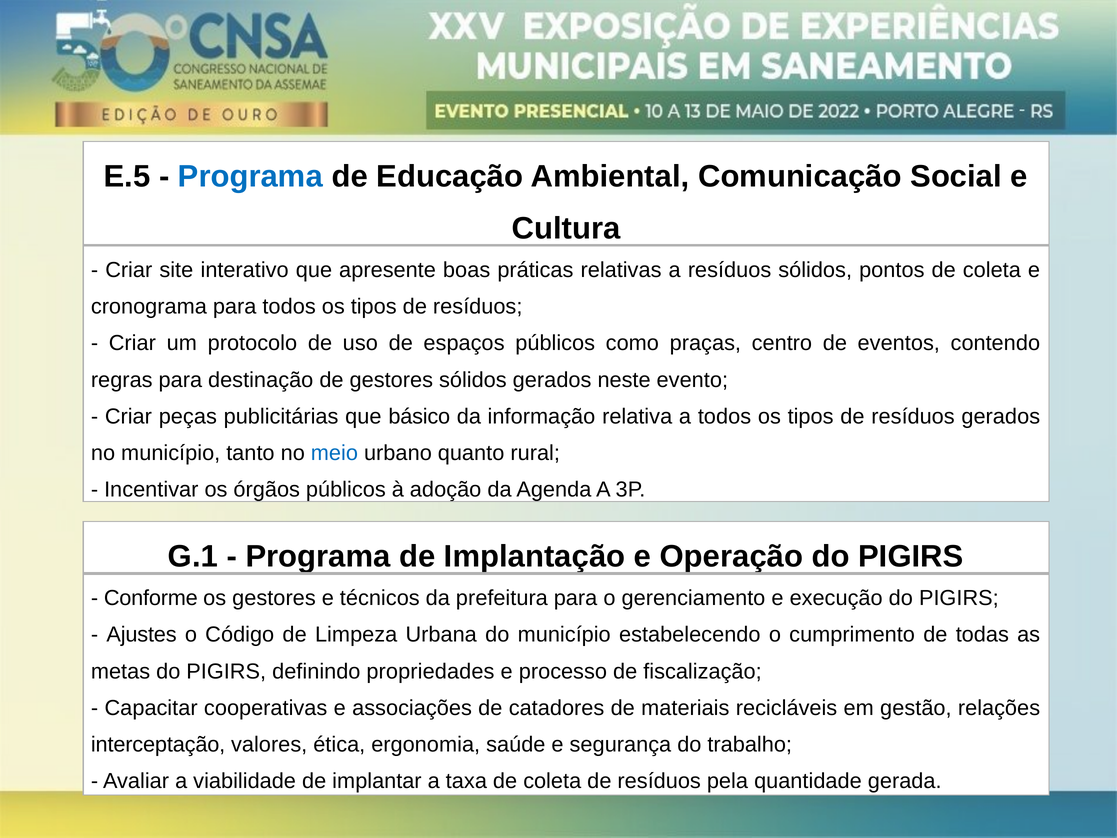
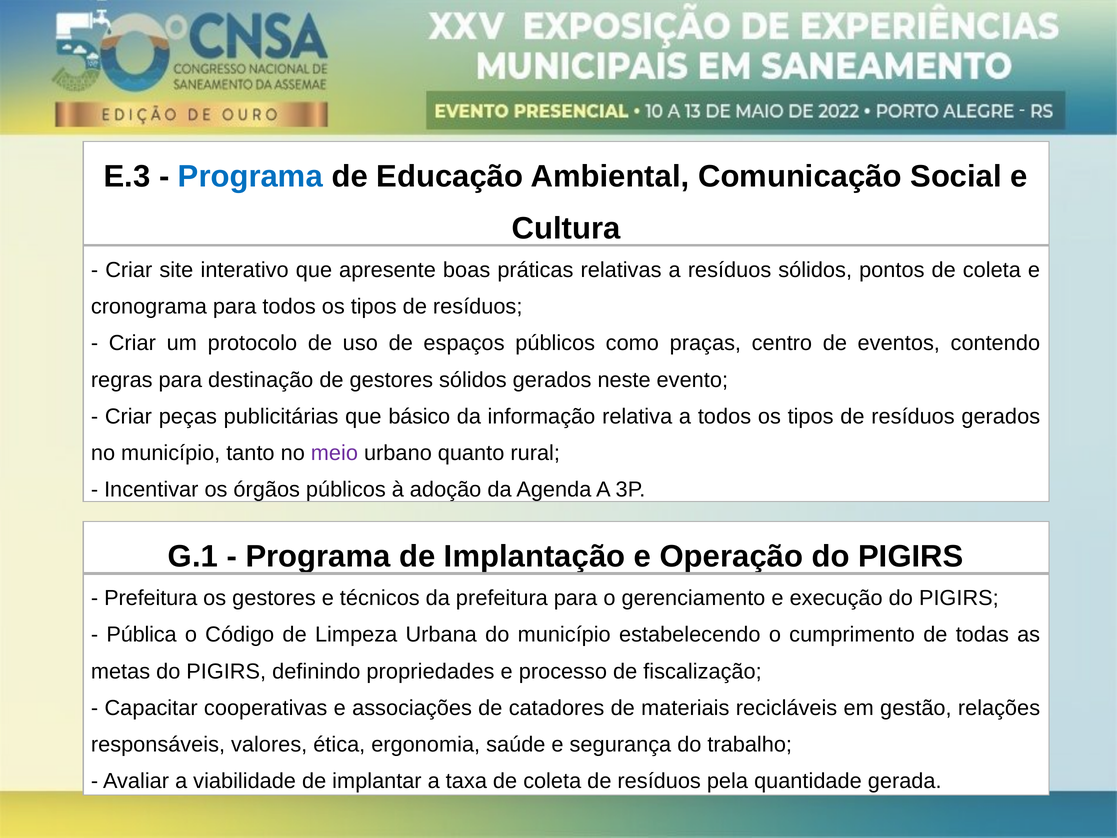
E.5: E.5 -> E.3
meio colour: blue -> purple
Conforme at (151, 598): Conforme -> Prefeitura
Ajustes: Ajustes -> Pública
interceptação: interceptação -> responsáveis
